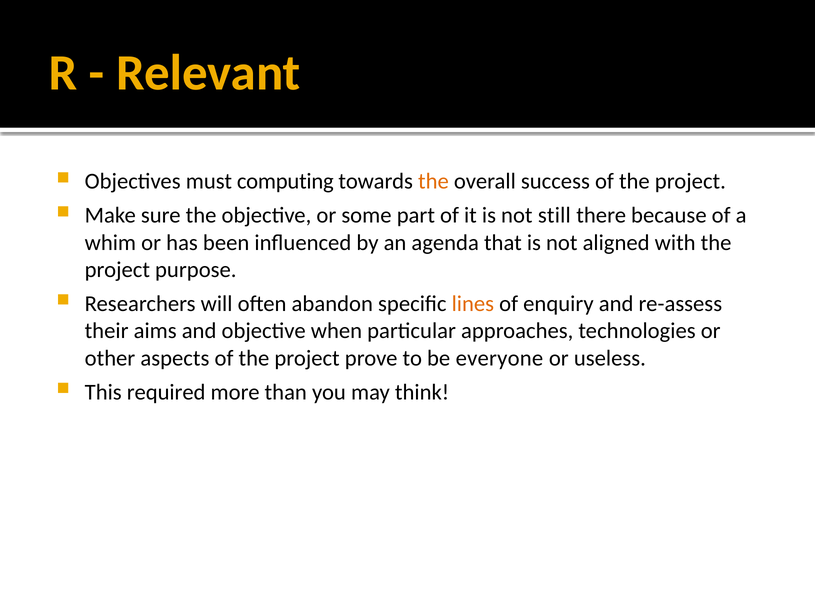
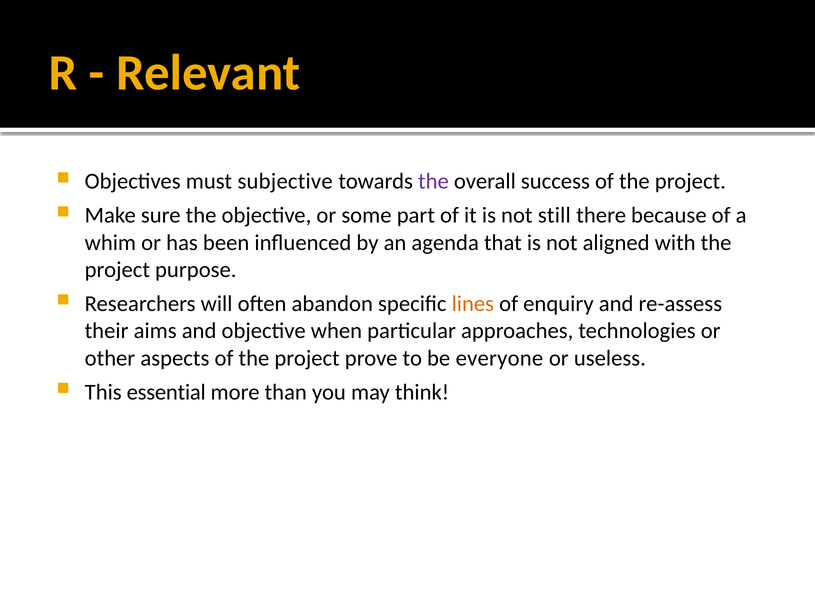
computing: computing -> subjective
the at (433, 182) colour: orange -> purple
required: required -> essential
